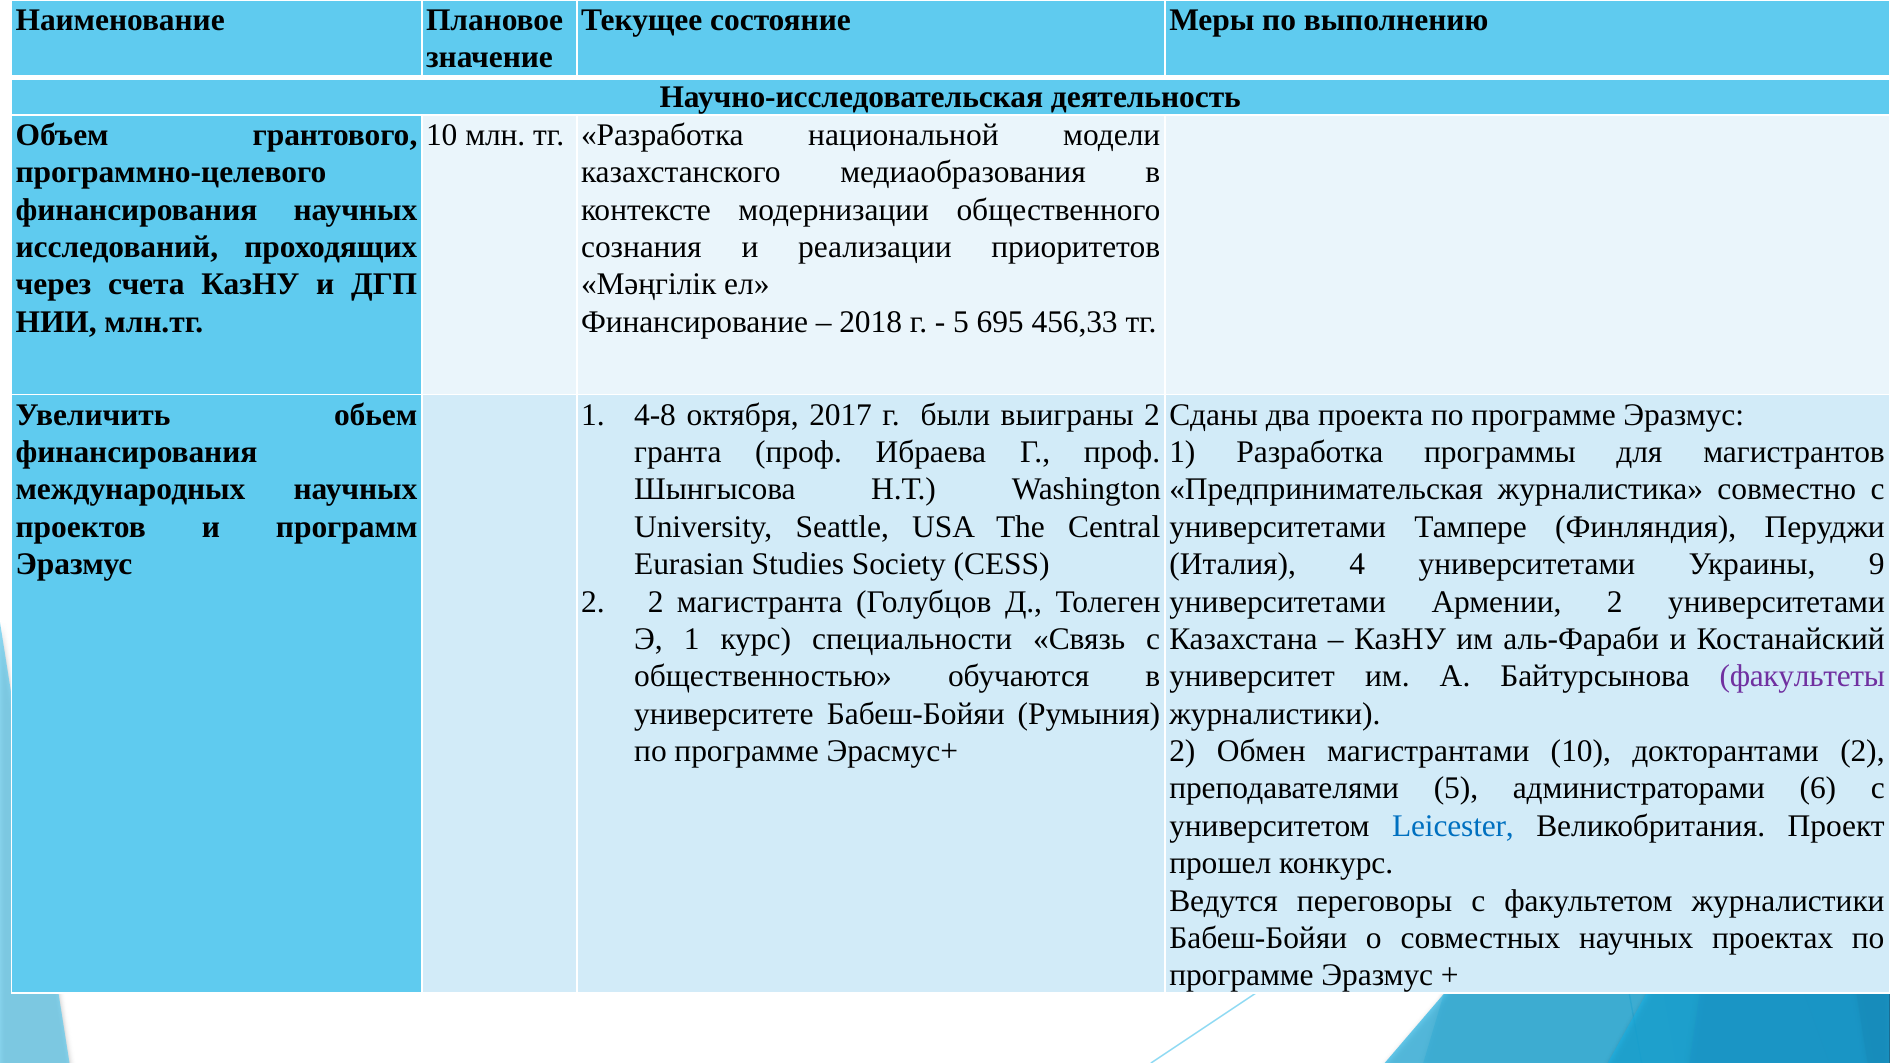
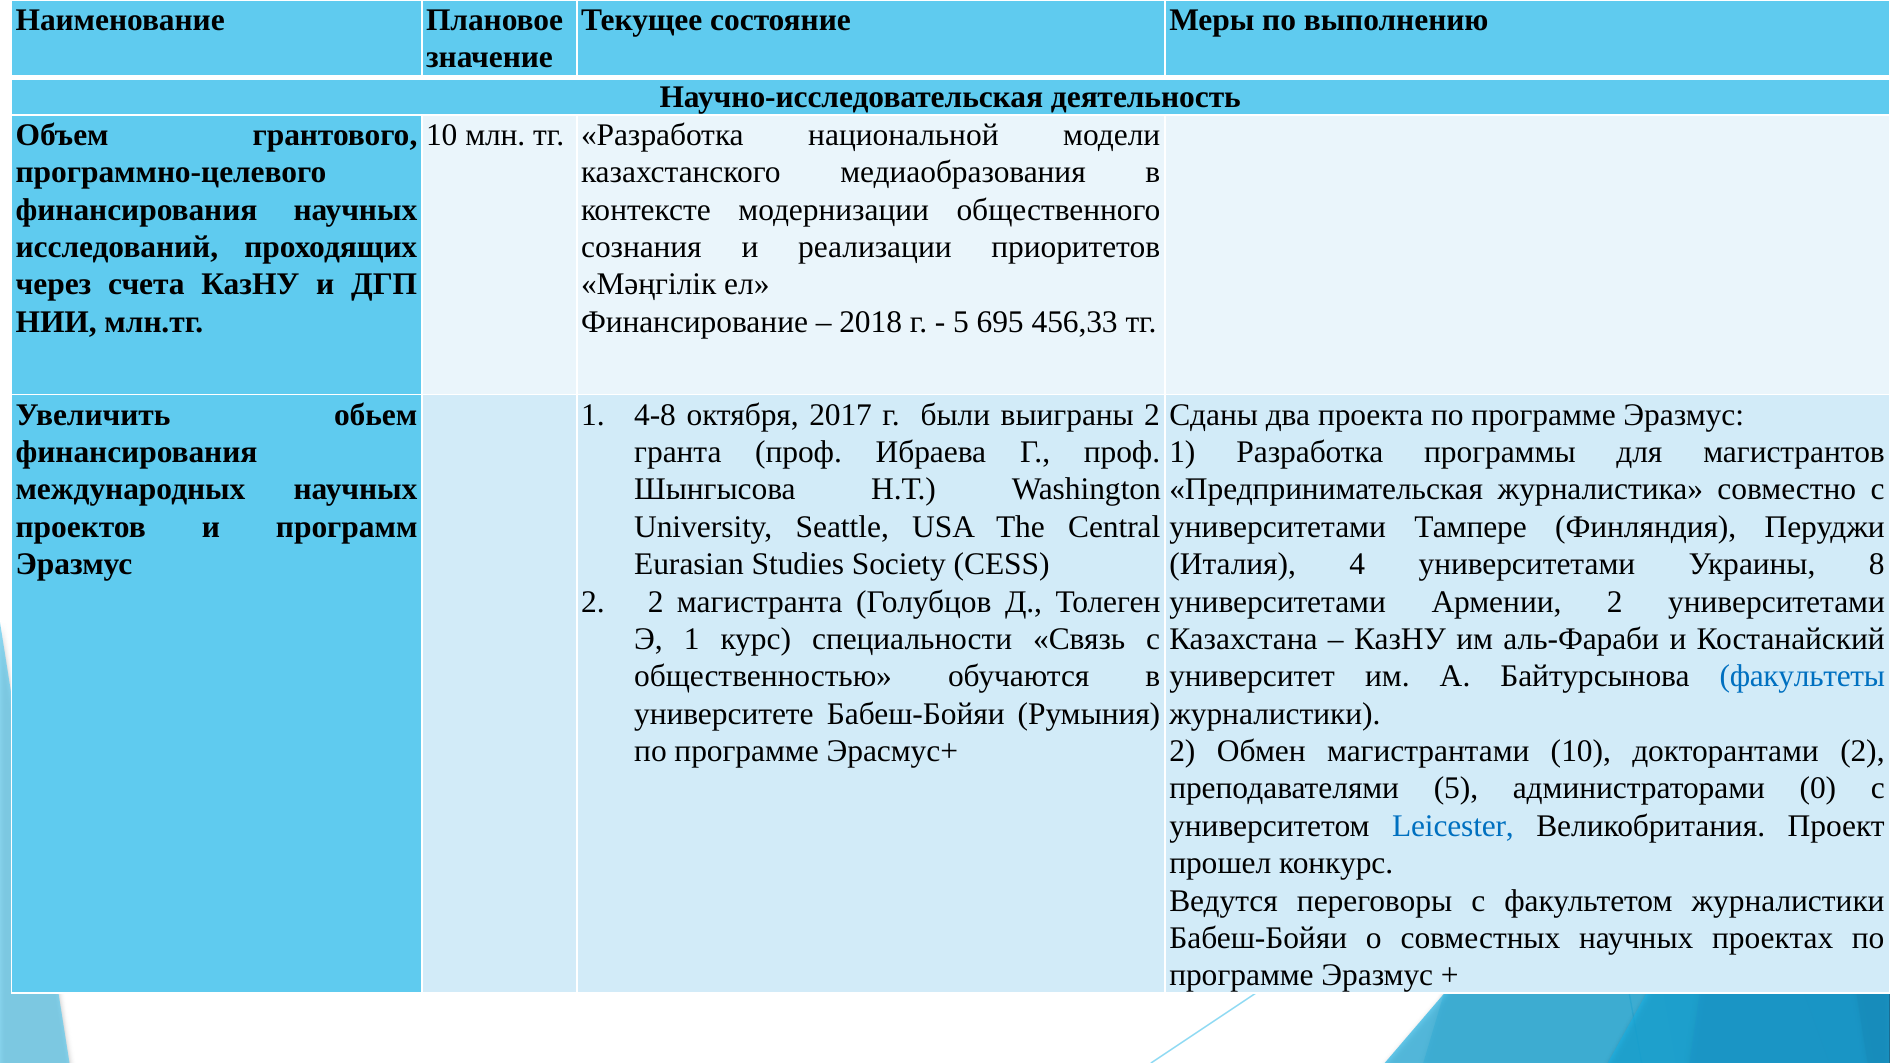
9: 9 -> 8
факультеты colour: purple -> blue
6: 6 -> 0
